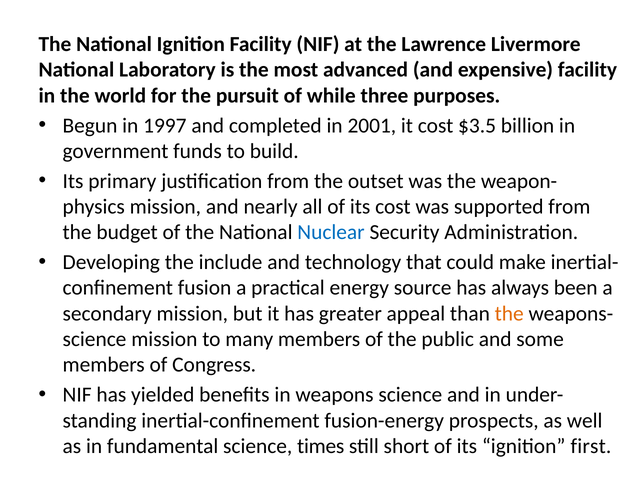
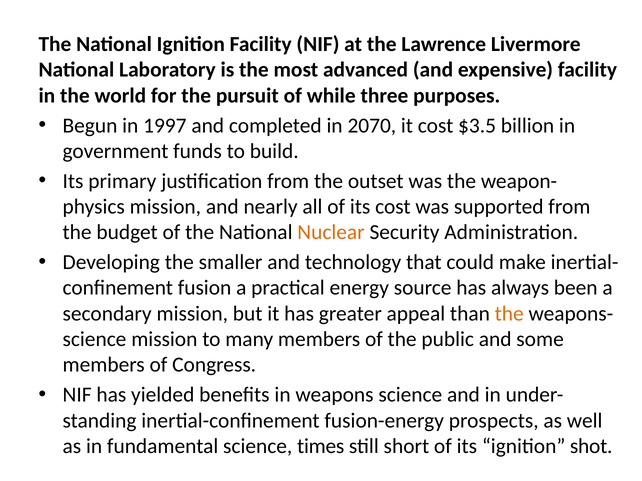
2001: 2001 -> 2070
Nuclear colour: blue -> orange
include: include -> smaller
first: first -> shot
